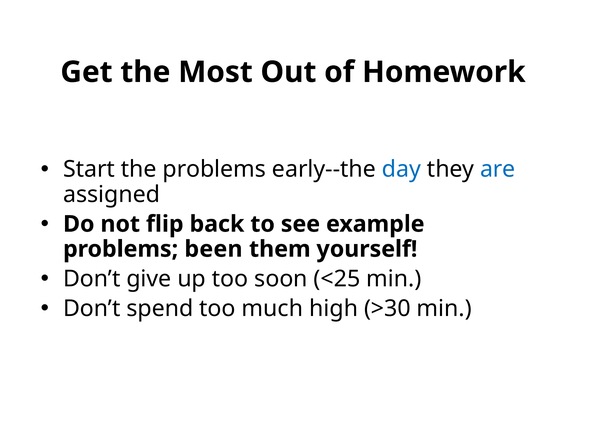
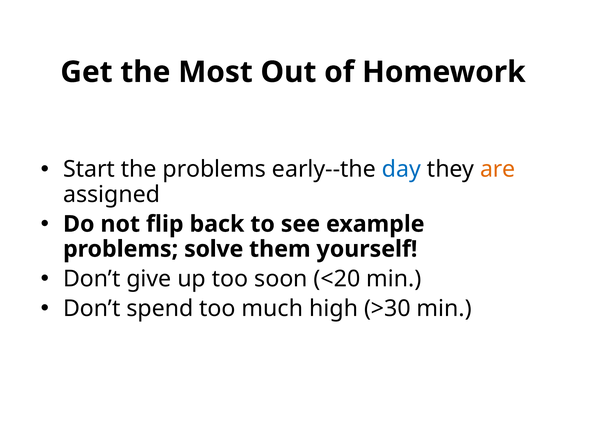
are colour: blue -> orange
been: been -> solve
<25: <25 -> <20
